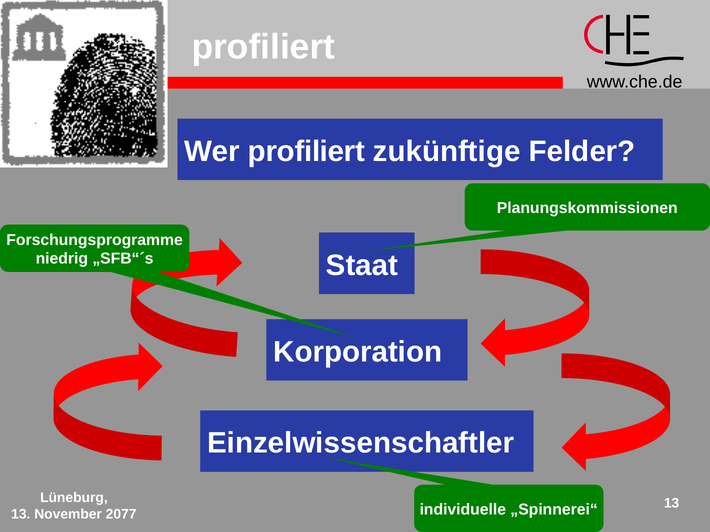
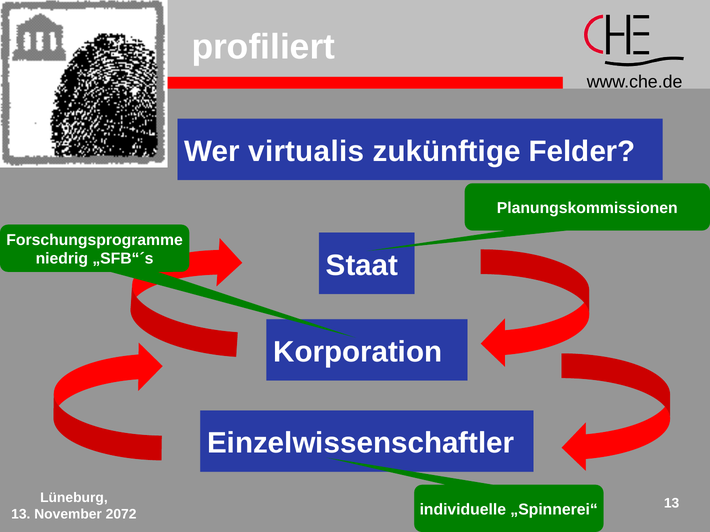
Wer profiliert: profiliert -> virtualis
2077: 2077 -> 2072
